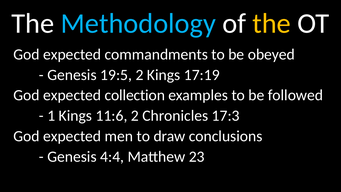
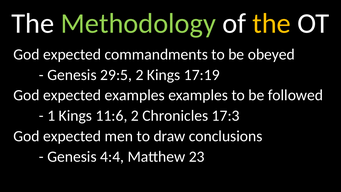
Methodology colour: light blue -> light green
19:5: 19:5 -> 29:5
expected collection: collection -> examples
